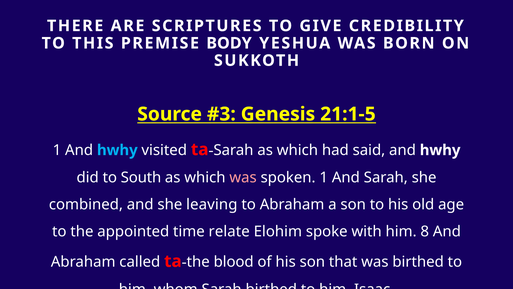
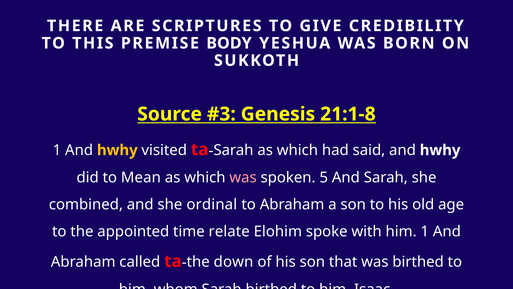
21:1-5: 21:1-5 -> 21:1-8
hwhy at (117, 150) colour: light blue -> yellow
South: South -> Mean
spoken 1: 1 -> 5
leaving: leaving -> ordinal
him 8: 8 -> 1
blood: blood -> down
